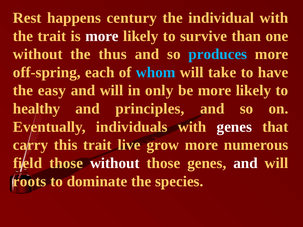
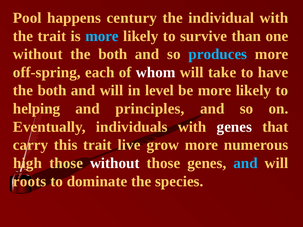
Rest: Rest -> Pool
more at (102, 36) colour: white -> light blue
without the thus: thus -> both
whom colour: light blue -> white
easy at (52, 91): easy -> both
only: only -> level
healthy: healthy -> helping
field: field -> high
and at (246, 163) colour: white -> light blue
